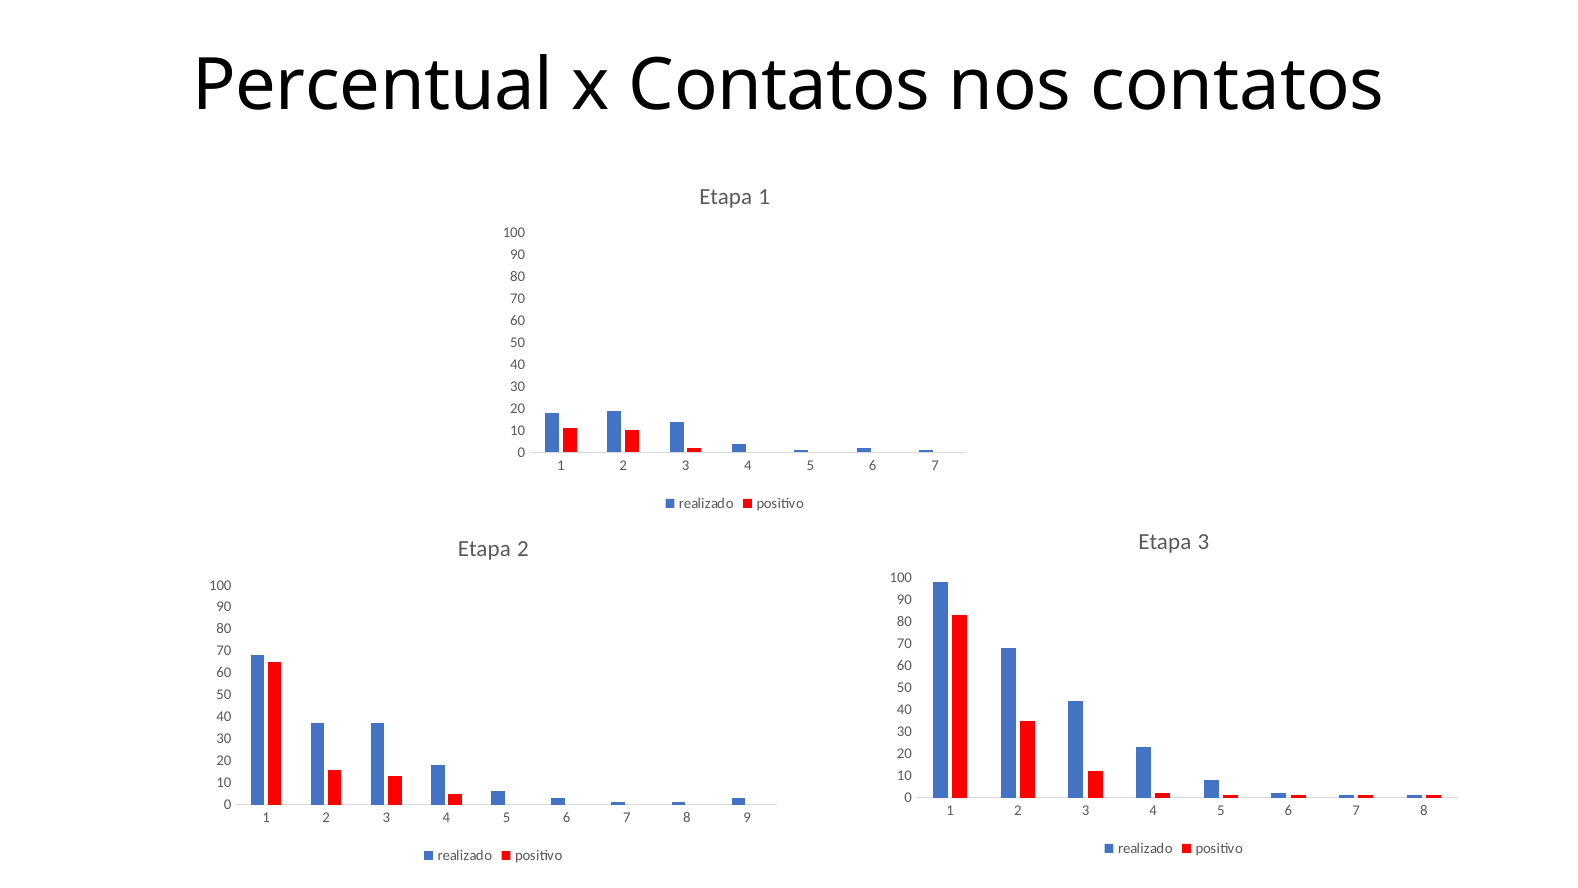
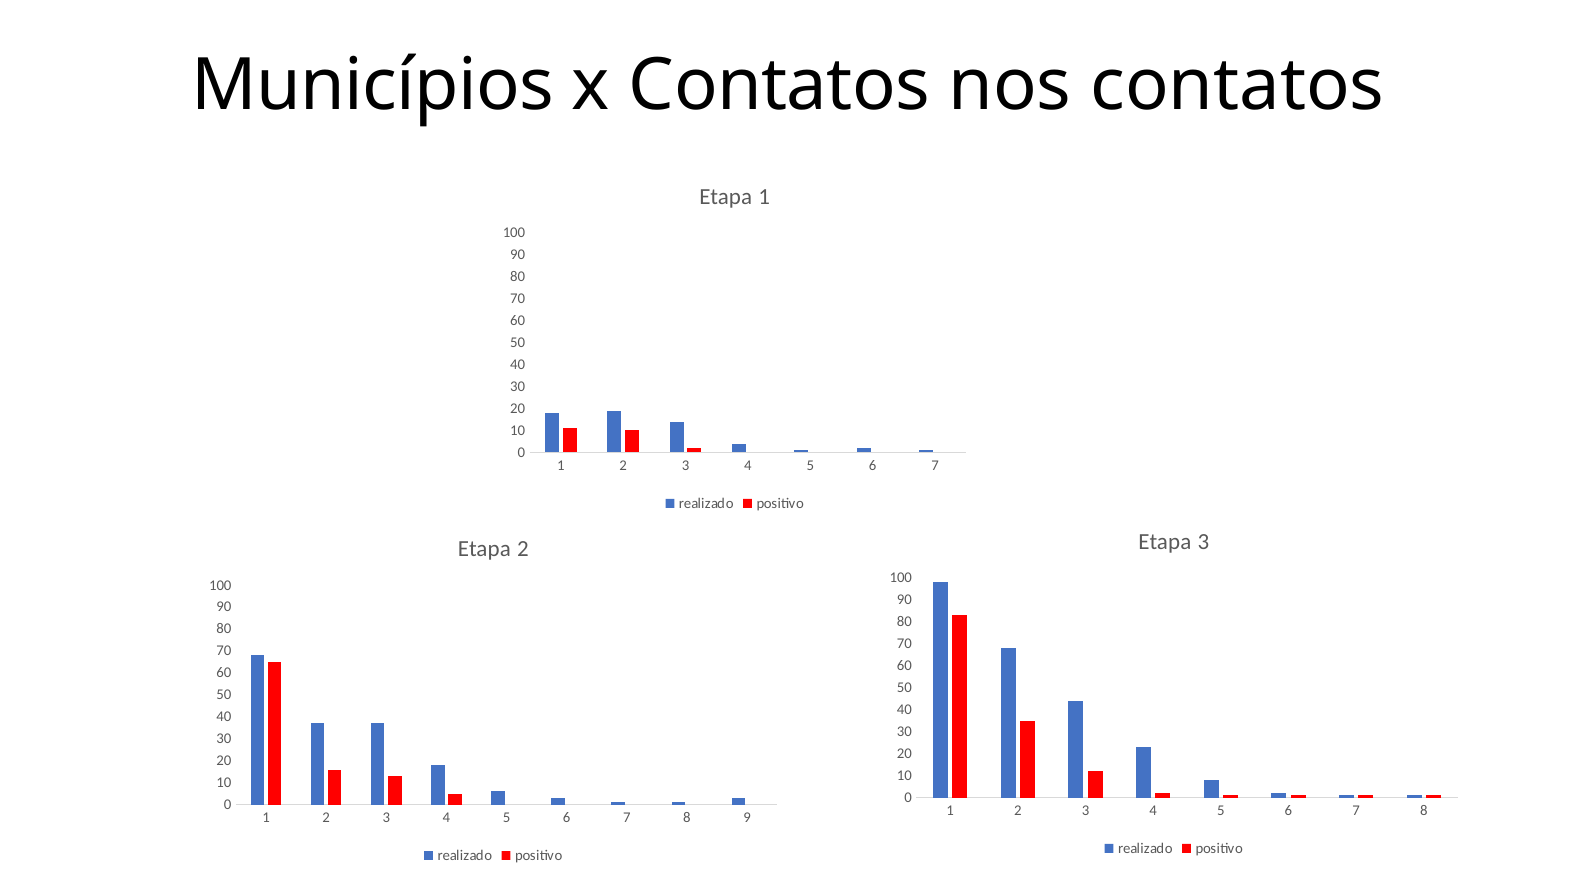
Percentual: Percentual -> Municípios
